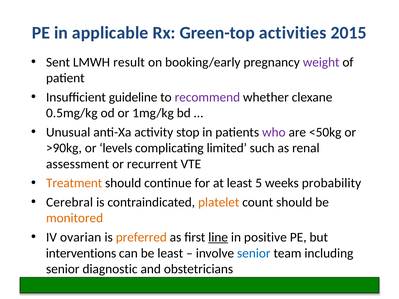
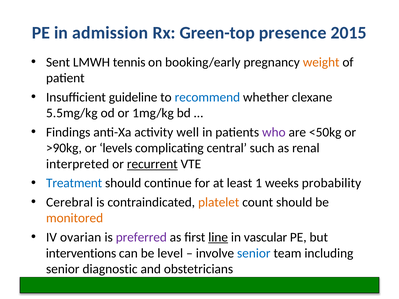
applicable: applicable -> admission
activities: activities -> presence
result: result -> tennis
weight colour: purple -> orange
recommend colour: purple -> blue
0.5mg/kg: 0.5mg/kg -> 5.5mg/kg
Unusual: Unusual -> Findings
stop: stop -> well
limited: limited -> central
assessment: assessment -> interpreted
recurrent underline: none -> present
Treatment colour: orange -> blue
5: 5 -> 1
preferred colour: orange -> purple
positive: positive -> vascular
be least: least -> level
